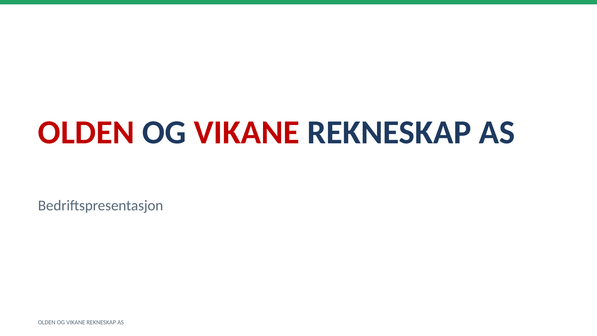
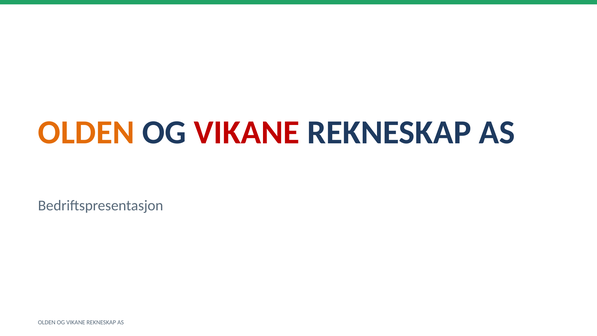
OLDEN at (86, 132) colour: red -> orange
